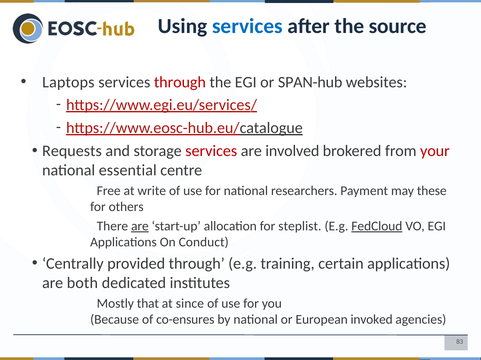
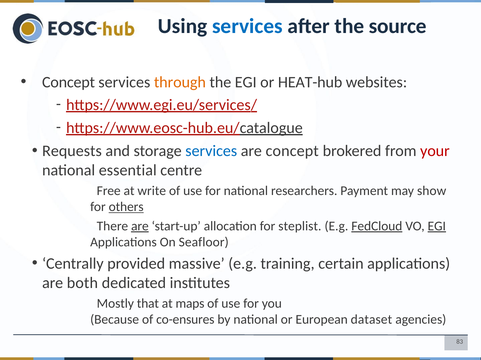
Laptops at (68, 82): Laptops -> Concept
through at (180, 82) colour: red -> orange
SPAN-hub: SPAN-hub -> HEAT-hub
services at (211, 151) colour: red -> blue
are involved: involved -> concept
these: these -> show
others underline: none -> present
EGI at (437, 227) underline: none -> present
Conduct: Conduct -> Seafloor
provided through: through -> massive
since: since -> maps
invoked: invoked -> dataset
